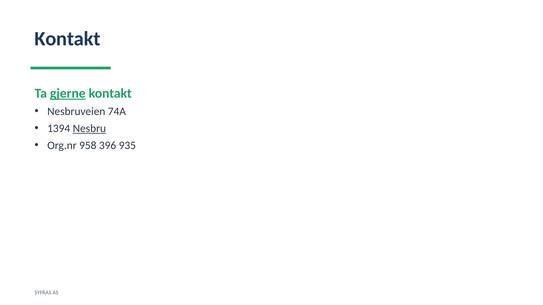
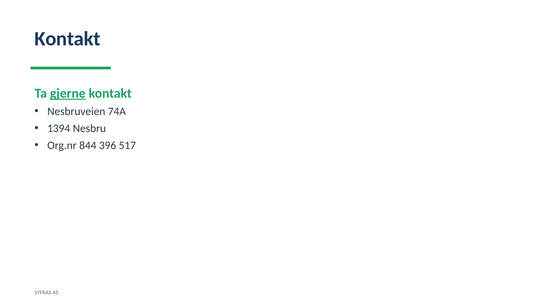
Nesbru underline: present -> none
958: 958 -> 844
935: 935 -> 517
